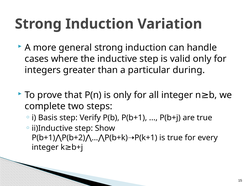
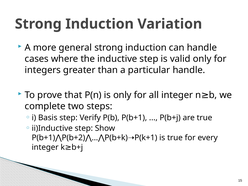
particular during: during -> handle
